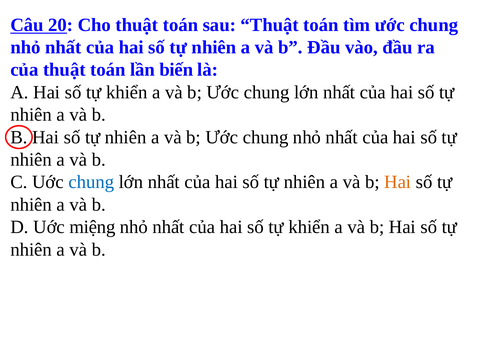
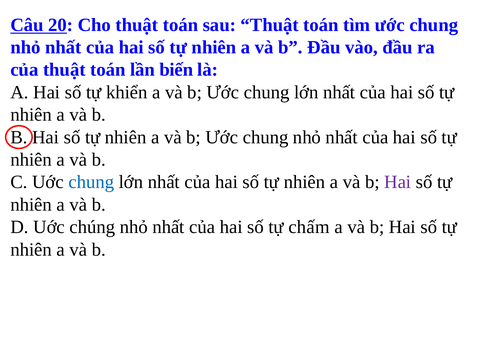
Hai at (398, 182) colour: orange -> purple
miệng: miệng -> chúng
khiển at (309, 227): khiển -> chấm
